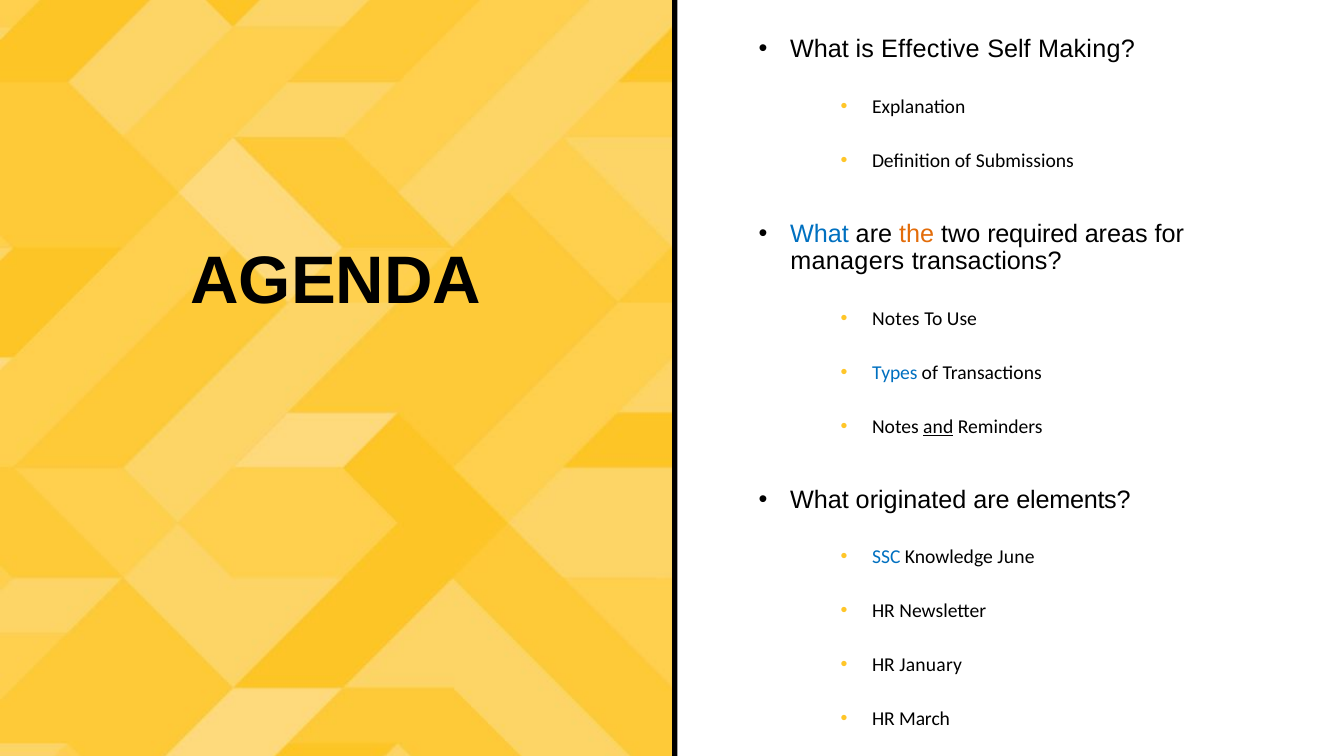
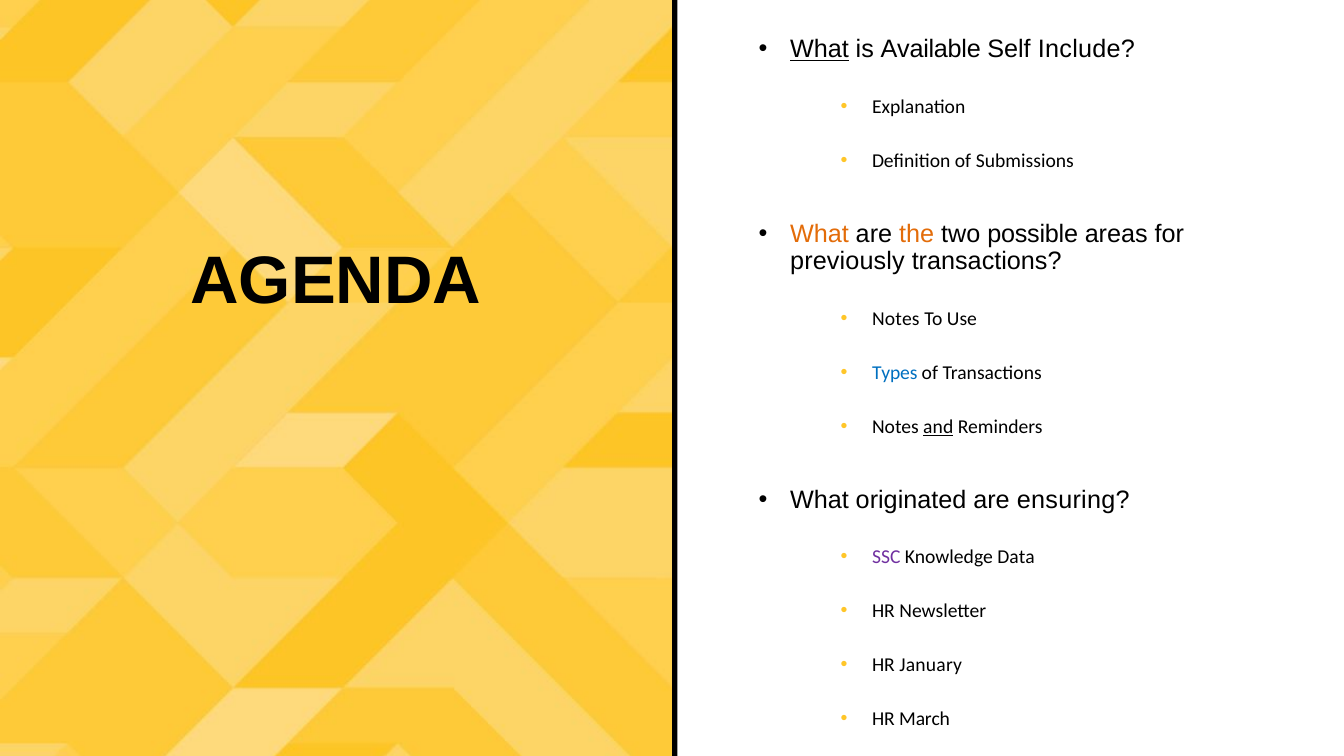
What at (819, 50) underline: none -> present
Effective: Effective -> Available
Making: Making -> Include
What at (819, 234) colour: blue -> orange
required: required -> possible
managers: managers -> previously
elements: elements -> ensuring
SSC colour: blue -> purple
June: June -> Data
